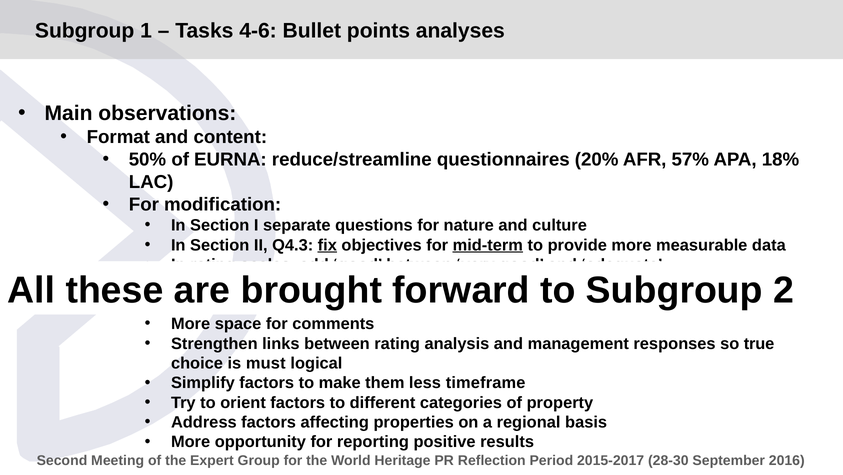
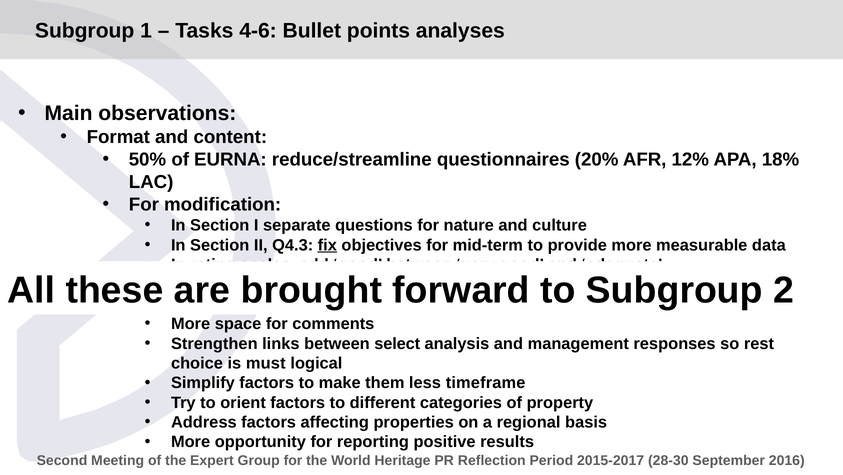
57%: 57% -> 12%
mid-term underline: present -> none
between rating: rating -> select
true: true -> rest
